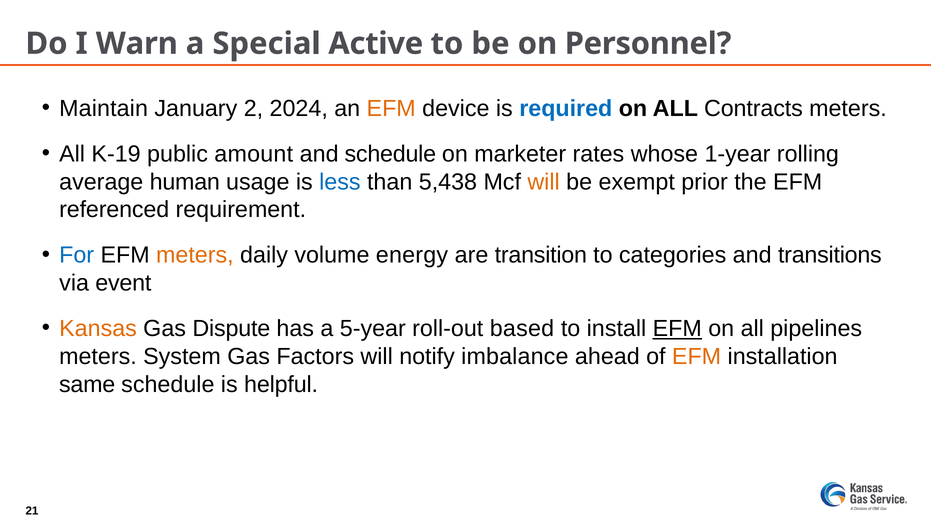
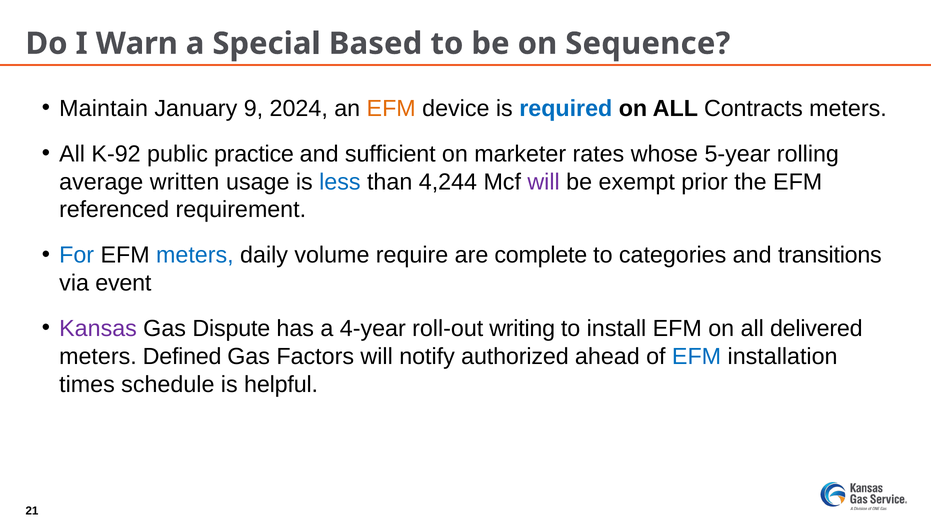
Active: Active -> Based
Personnel: Personnel -> Sequence
2: 2 -> 9
K-19: K-19 -> K-92
amount: amount -> practice
and schedule: schedule -> sufficient
1-year: 1-year -> 5-year
human: human -> written
5,438: 5,438 -> 4,244
will at (544, 182) colour: orange -> purple
meters at (195, 255) colour: orange -> blue
energy: energy -> require
transition: transition -> complete
Kansas colour: orange -> purple
5-year: 5-year -> 4-year
based: based -> writing
EFM at (677, 328) underline: present -> none
pipelines: pipelines -> delivered
System: System -> Defined
imbalance: imbalance -> authorized
EFM at (697, 356) colour: orange -> blue
same: same -> times
